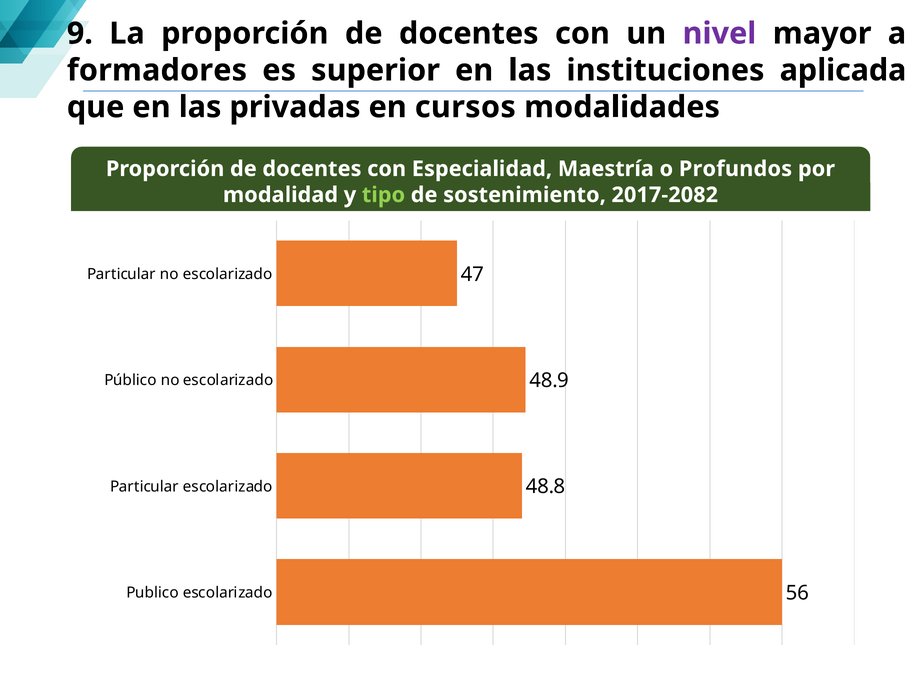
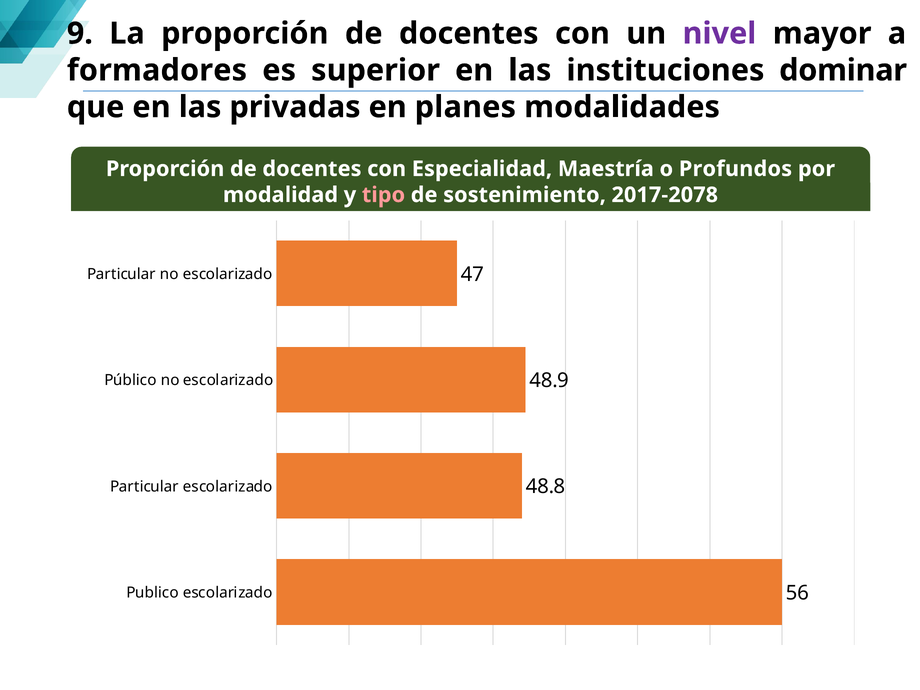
aplicada: aplicada -> dominar
cursos: cursos -> planes
tipo colour: light green -> pink
2017-2082: 2017-2082 -> 2017-2078
